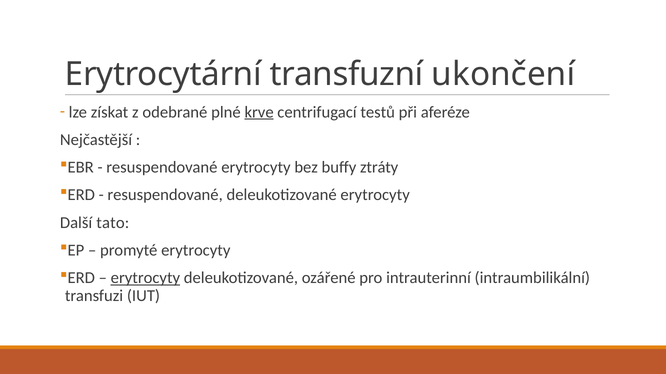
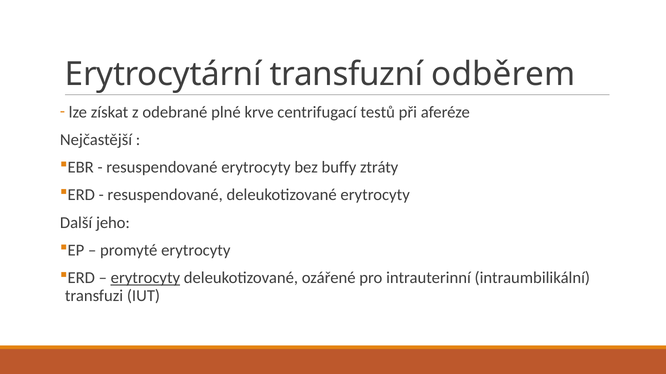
ukončení: ukončení -> odběrem
krve underline: present -> none
tato: tato -> jeho
